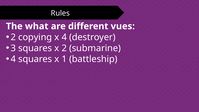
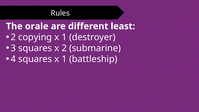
what: what -> orale
vues: vues -> least
4 at (64, 37): 4 -> 1
